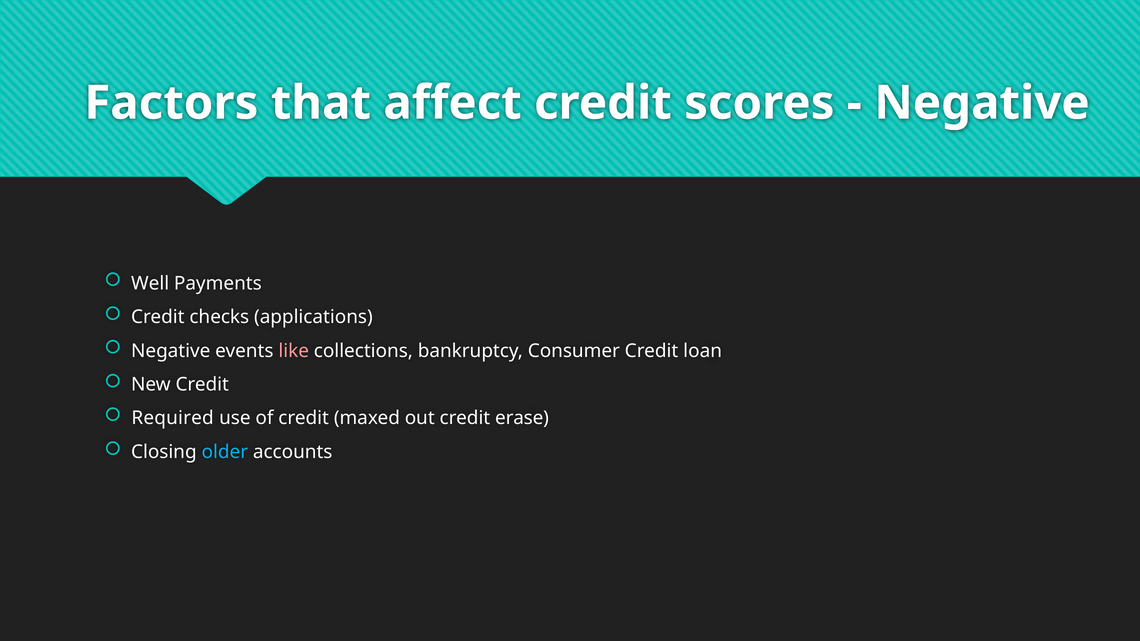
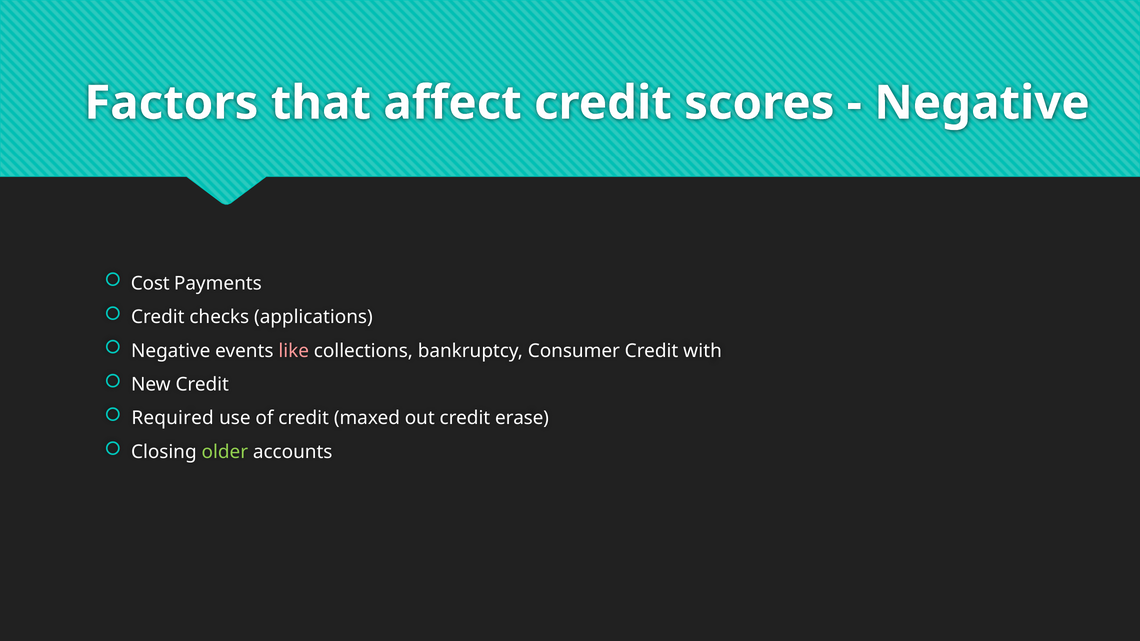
Well: Well -> Cost
loan: loan -> with
older colour: light blue -> light green
